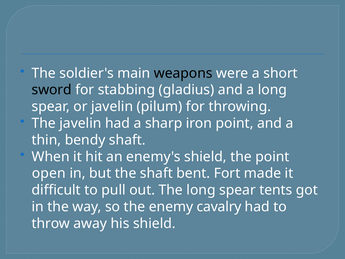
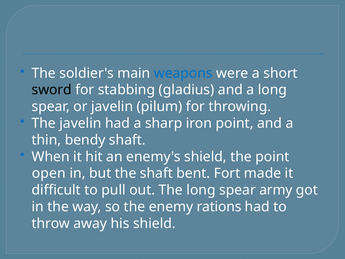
weapons colour: black -> blue
tents: tents -> army
cavalry: cavalry -> rations
